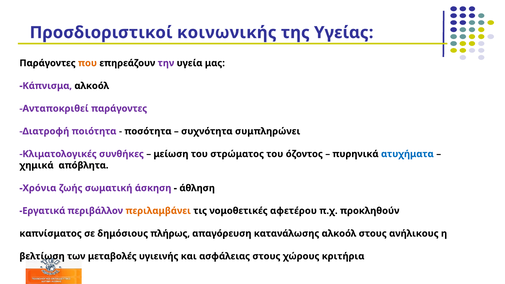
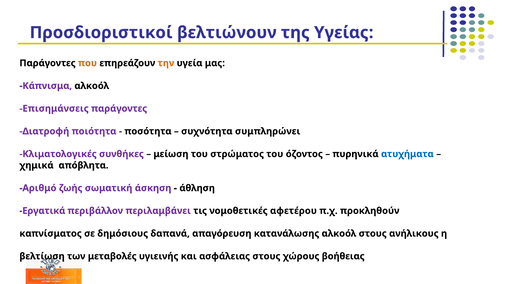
κοινωνικής: κοινωνικής -> βελτιώνουν
την colour: purple -> orange
Ανταποκριθεί: Ανταποκριθεί -> Επισημάνσεις
Χρόνια: Χρόνια -> Αριθμό
περιλαμβάνει colour: orange -> purple
πλήρως: πλήρως -> δαπανά
κριτήρια: κριτήρια -> βοήθειας
